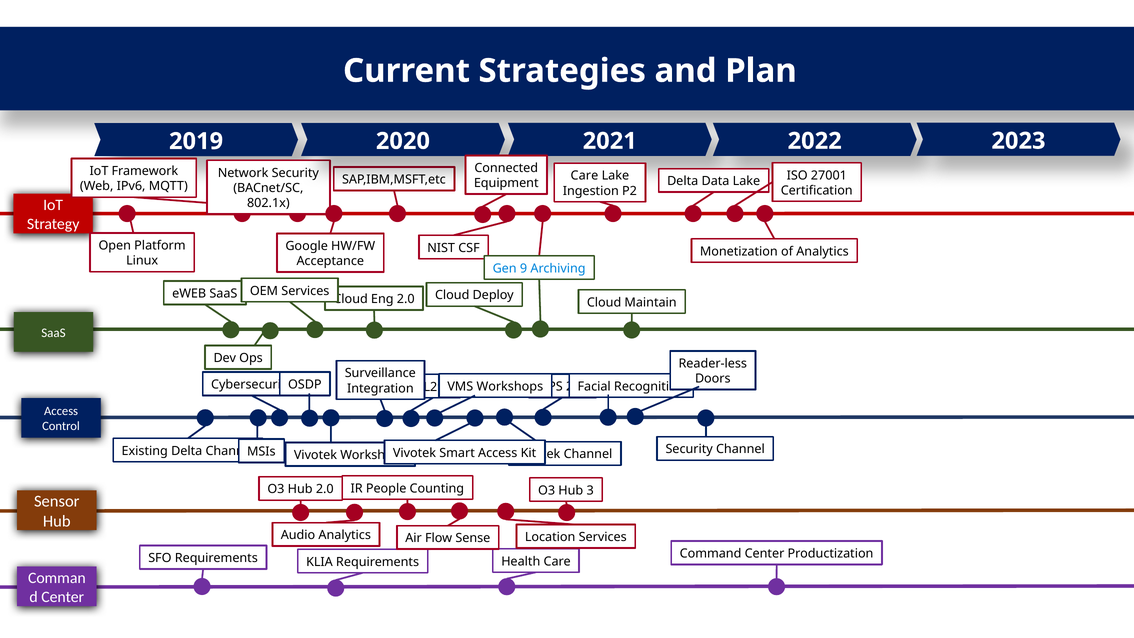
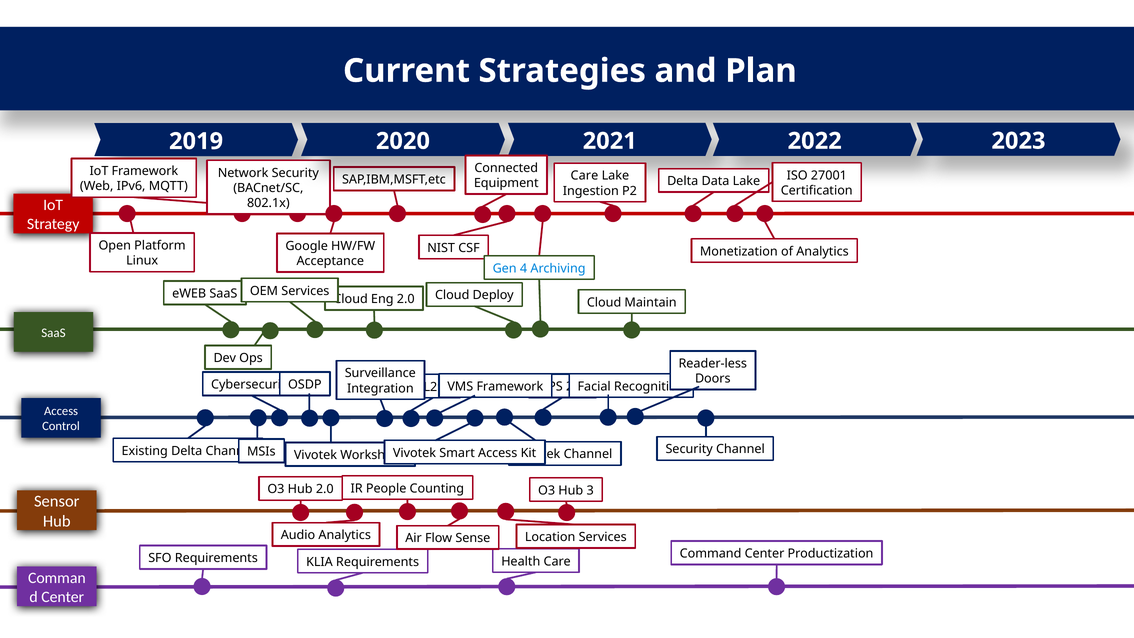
9: 9 -> 4
VMS Workshops: Workshops -> Framework
